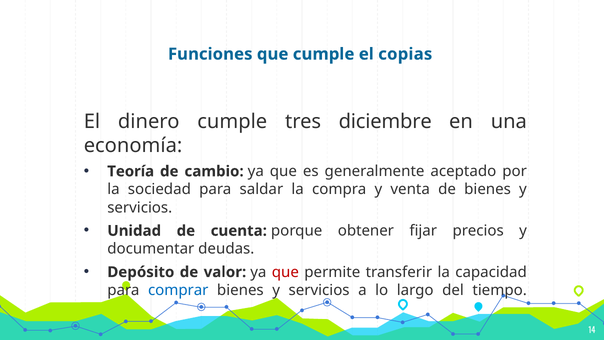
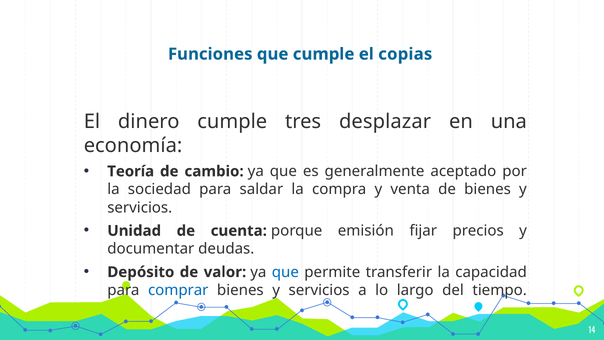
diciembre: diciembre -> desplazar
obtener: obtener -> emisión
que at (285, 272) colour: red -> blue
